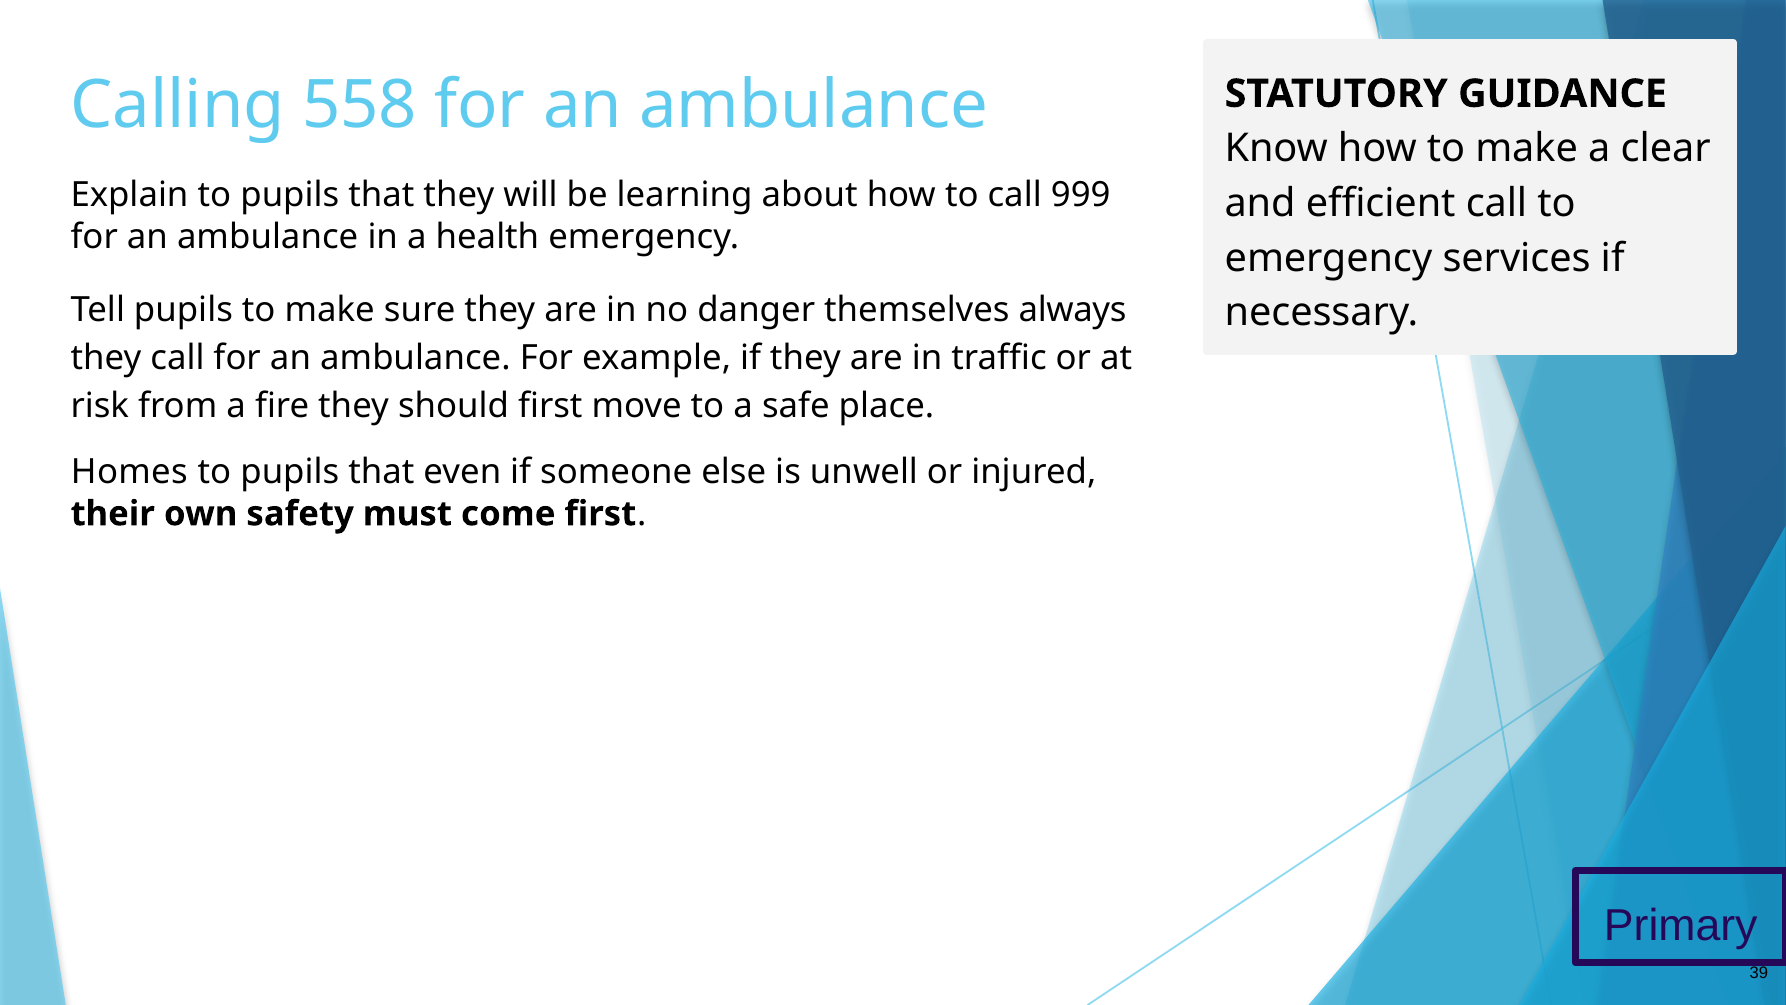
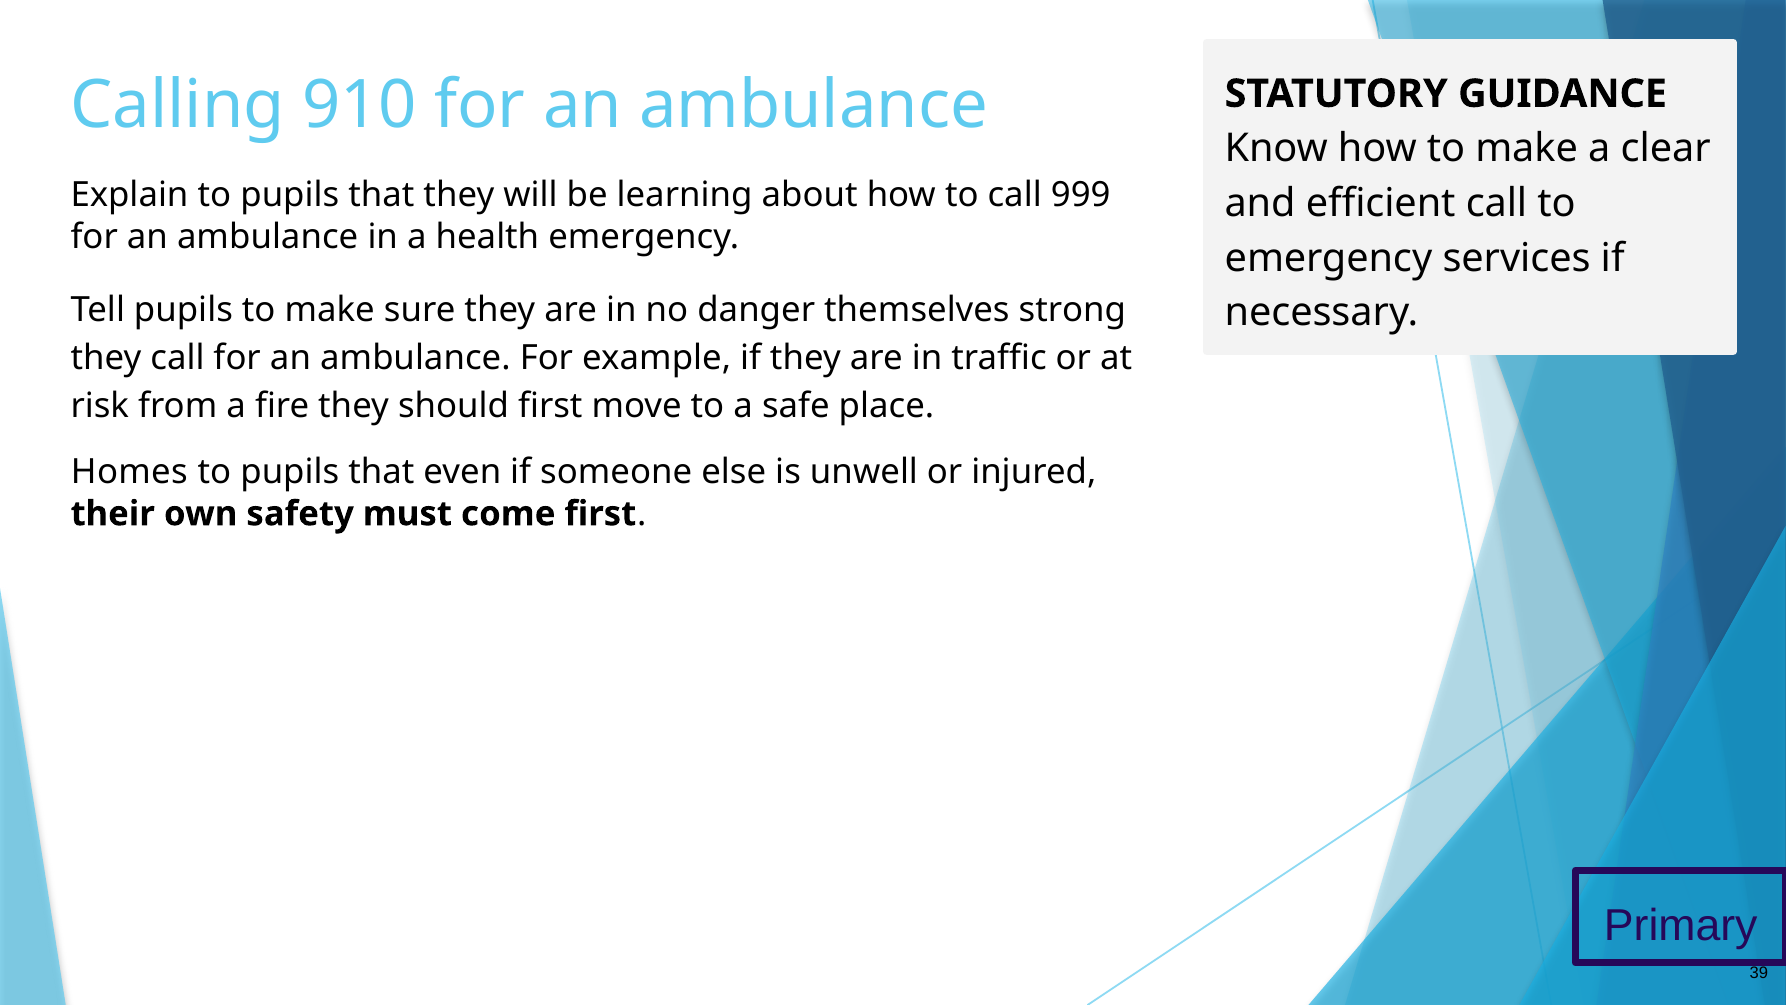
558: 558 -> 910
always: always -> strong
